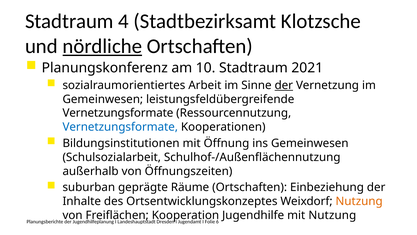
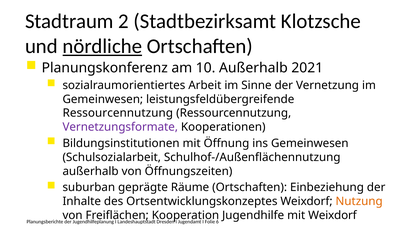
4: 4 -> 2
10 Stadtraum: Stadtraum -> Außerhalb
der at (284, 85) underline: present -> none
Vernetzungsformate at (118, 113): Vernetzungsformate -> Ressourcennutzung
Vernetzungsformate at (120, 127) colour: blue -> purple
mit Nutzung: Nutzung -> Weixdorf
